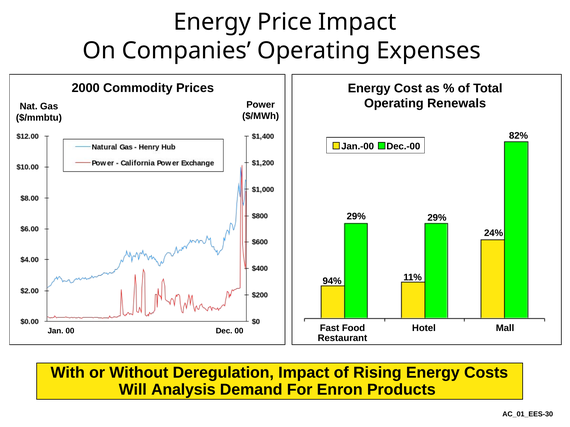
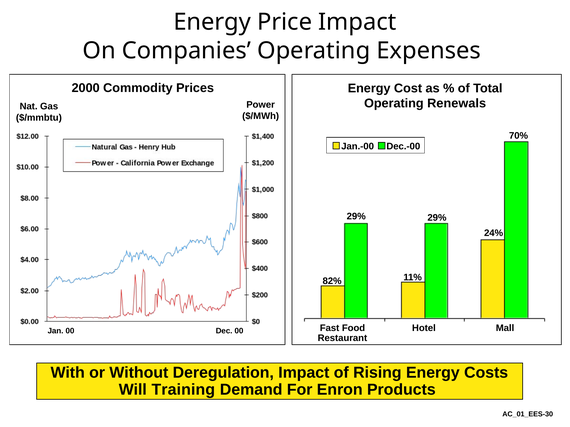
82%: 82% -> 70%
94%: 94% -> 82%
Analysis: Analysis -> Training
